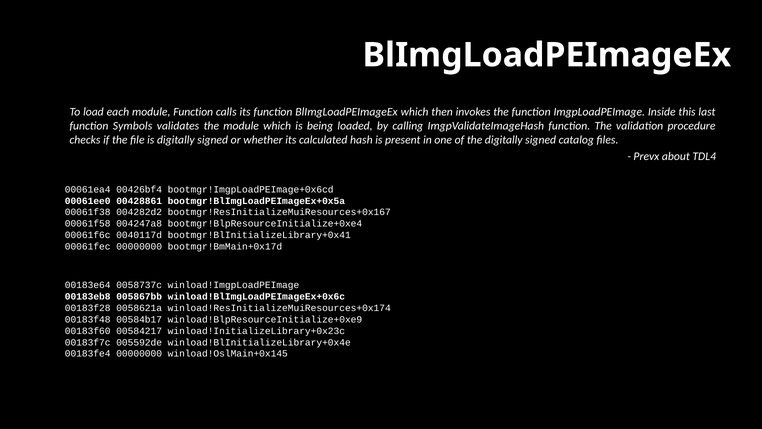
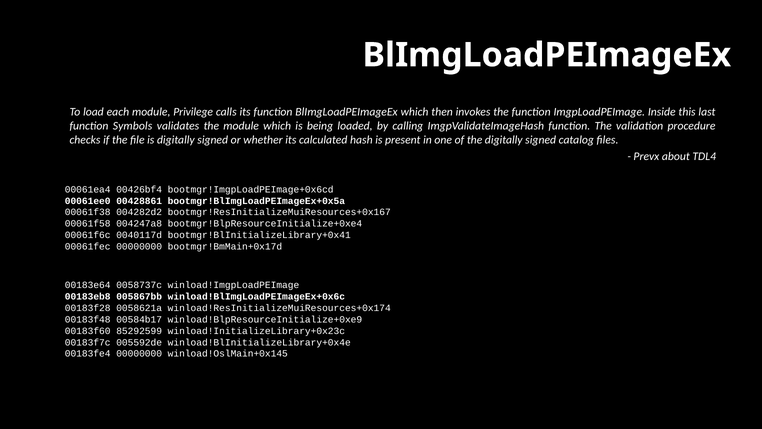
module Function: Function -> Privilege
00584217: 00584217 -> 85292599
